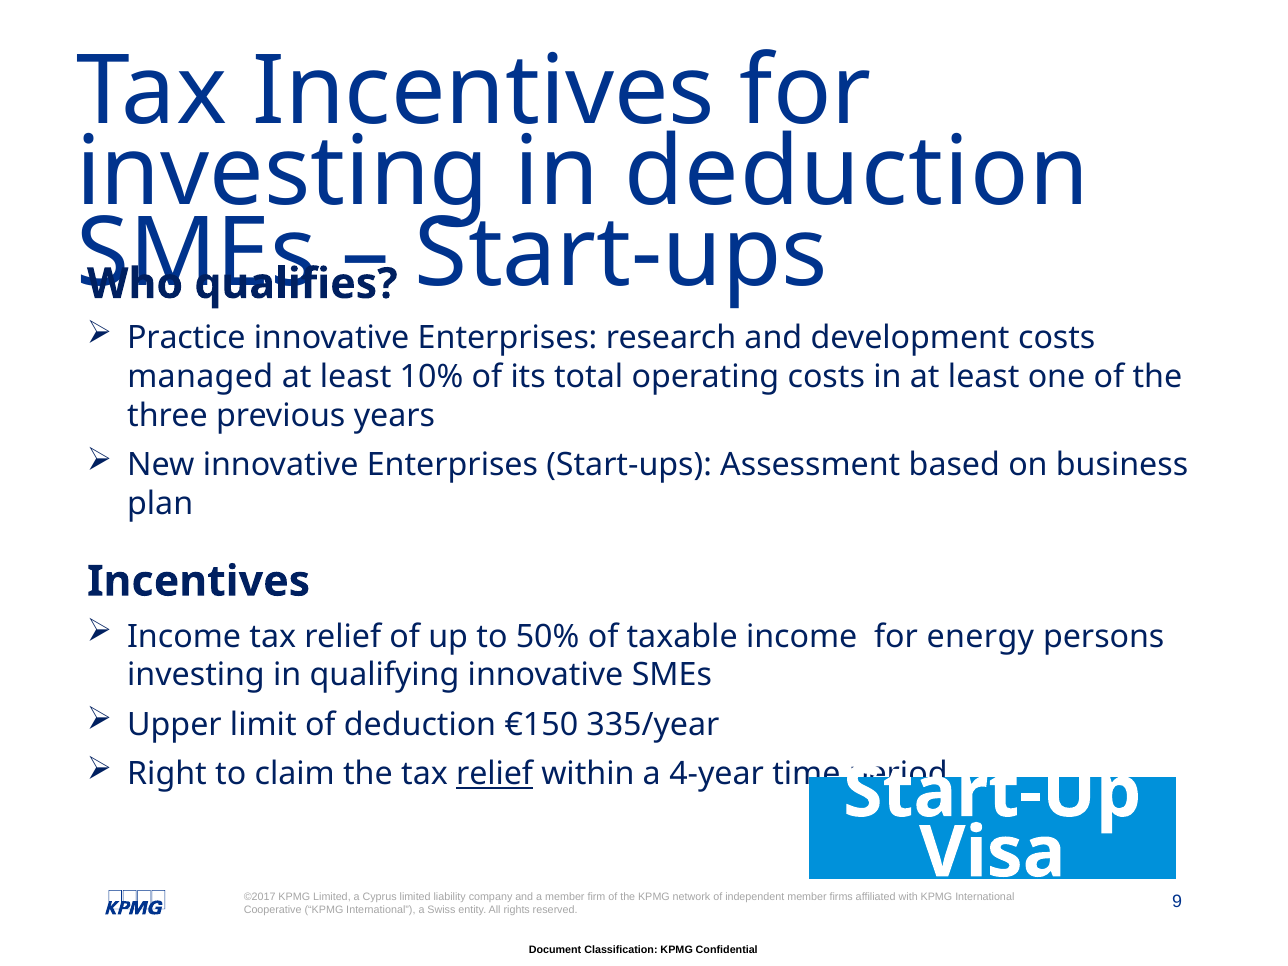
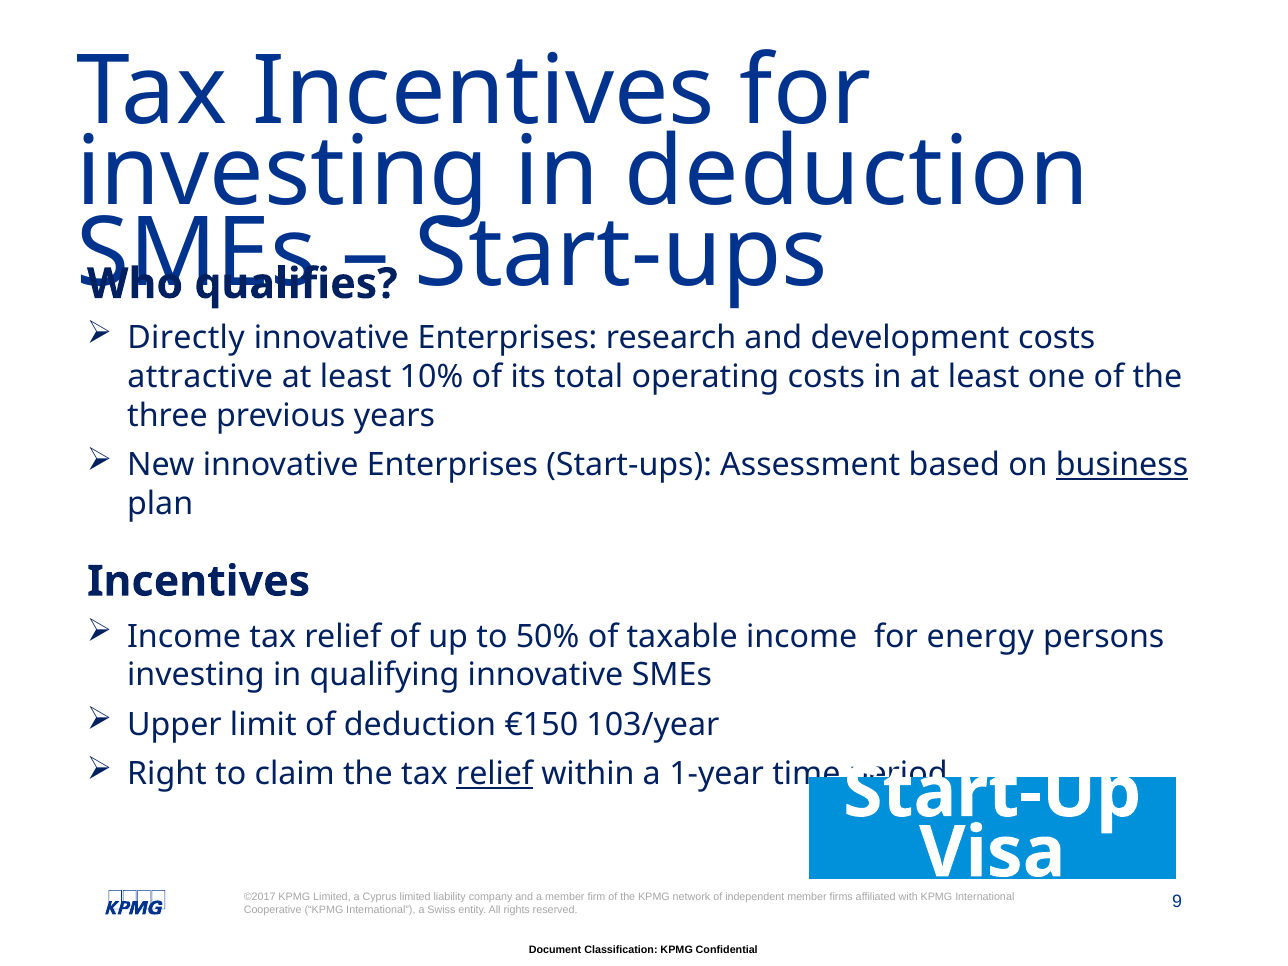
Practice: Practice -> Directly
managed: managed -> attractive
business underline: none -> present
335/year: 335/year -> 103/year
4-year: 4-year -> 1-year
